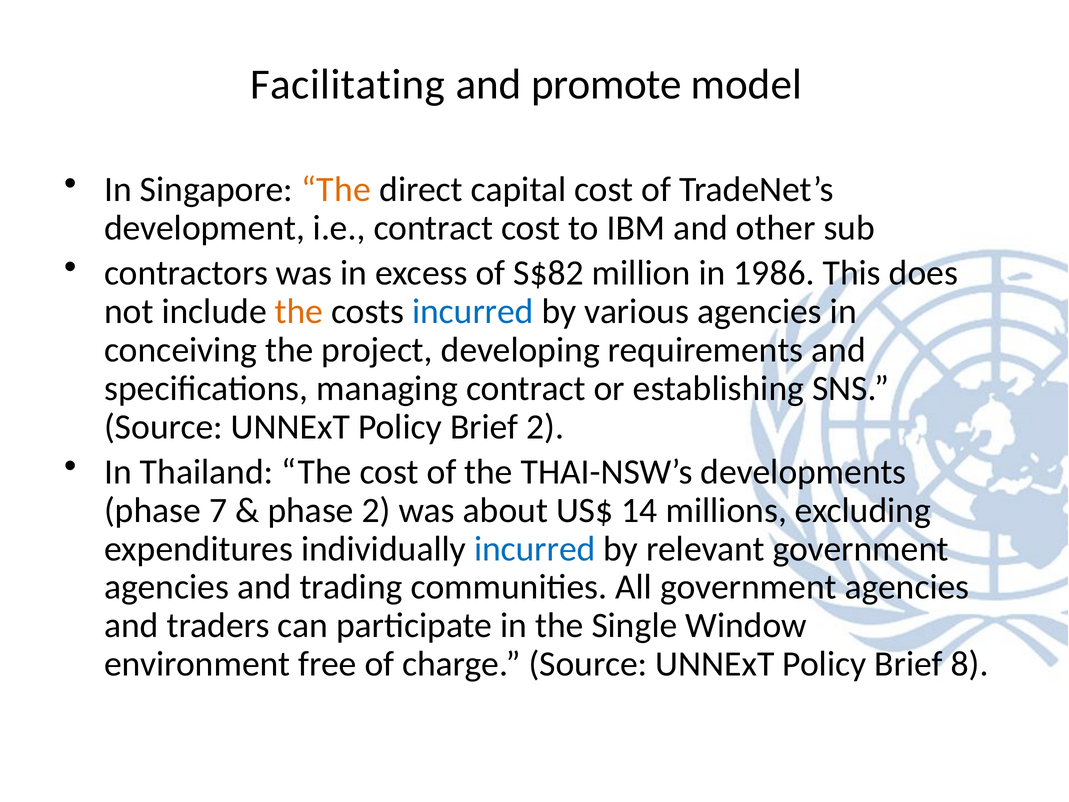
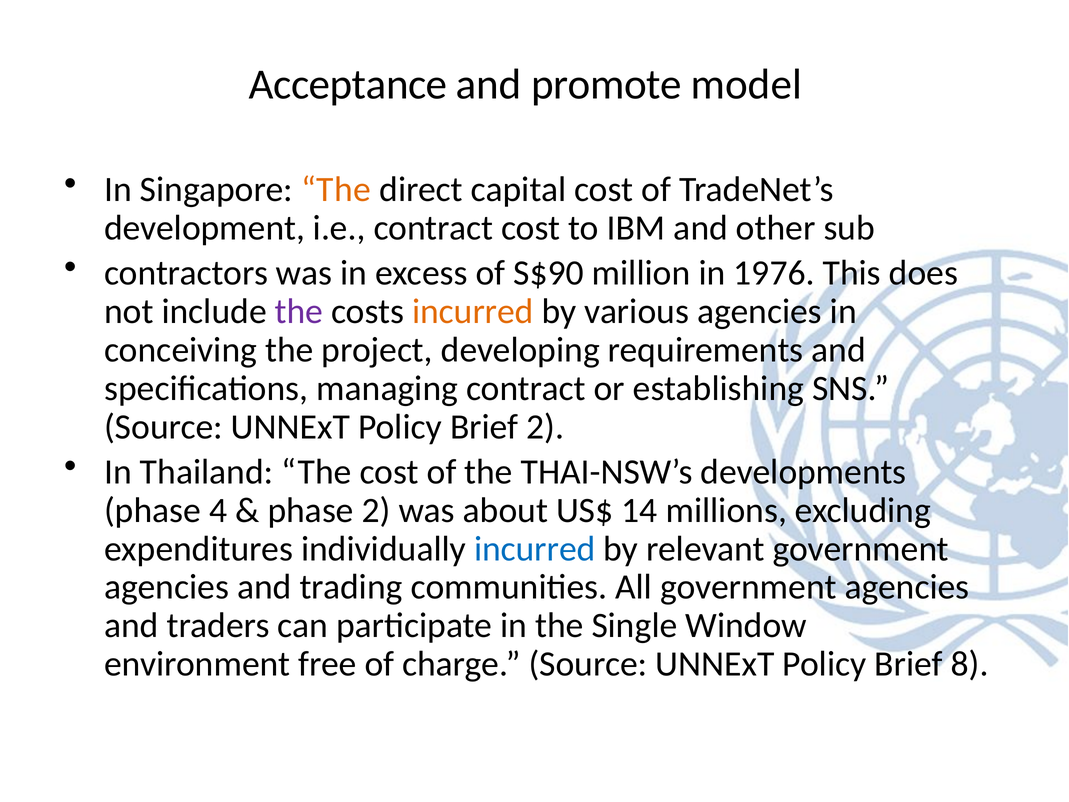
Facilitating: Facilitating -> Acceptance
S$82: S$82 -> S$90
1986: 1986 -> 1976
the at (299, 311) colour: orange -> purple
incurred at (473, 311) colour: blue -> orange
7: 7 -> 4
